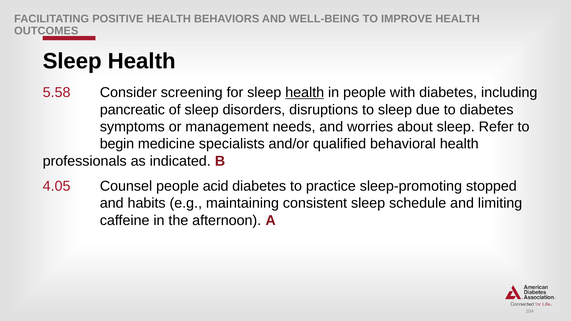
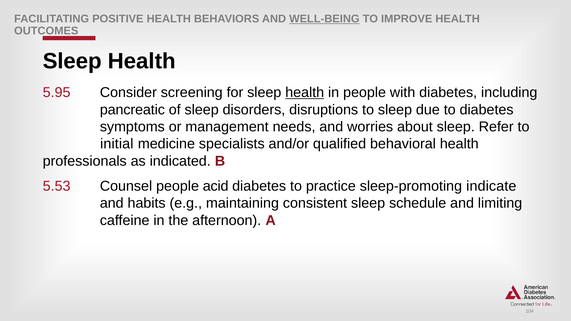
WELL-BEING underline: none -> present
5.58: 5.58 -> 5.95
begin: begin -> initial
4.05: 4.05 -> 5.53
stopped: stopped -> indicate
